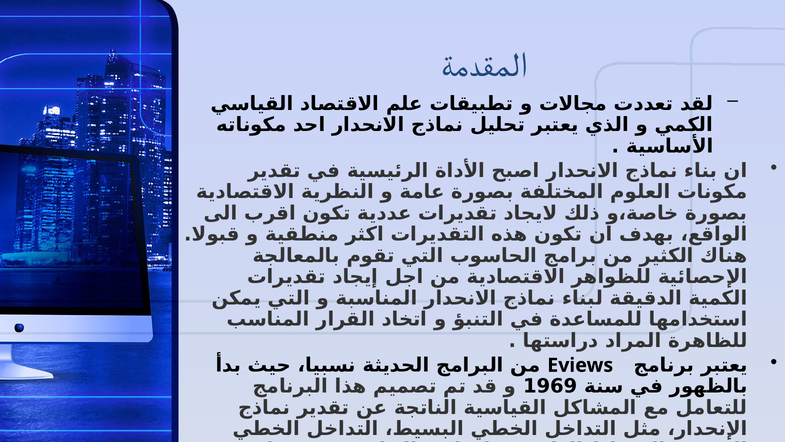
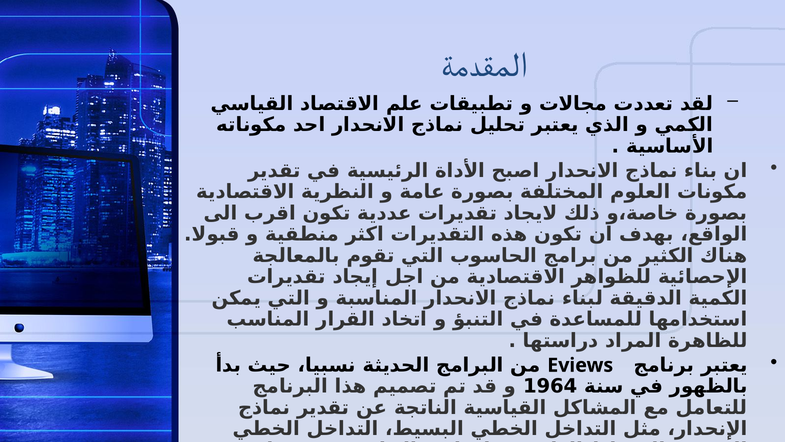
1969: 1969 -> 1964
